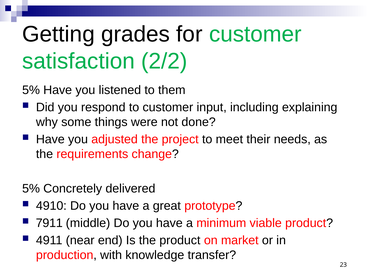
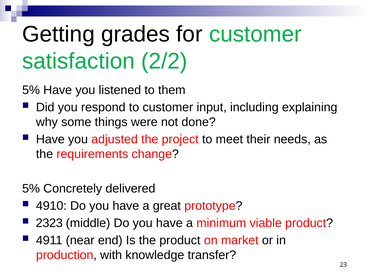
7911: 7911 -> 2323
